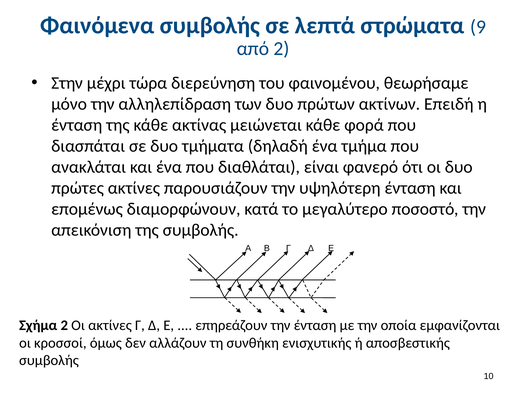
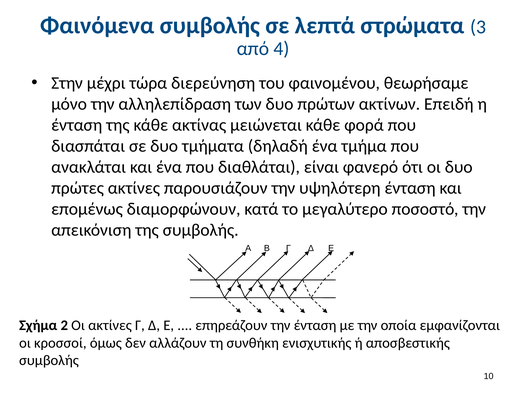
9: 9 -> 3
από 2: 2 -> 4
